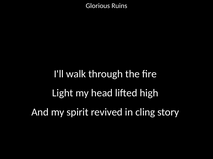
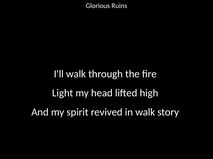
in cling: cling -> walk
